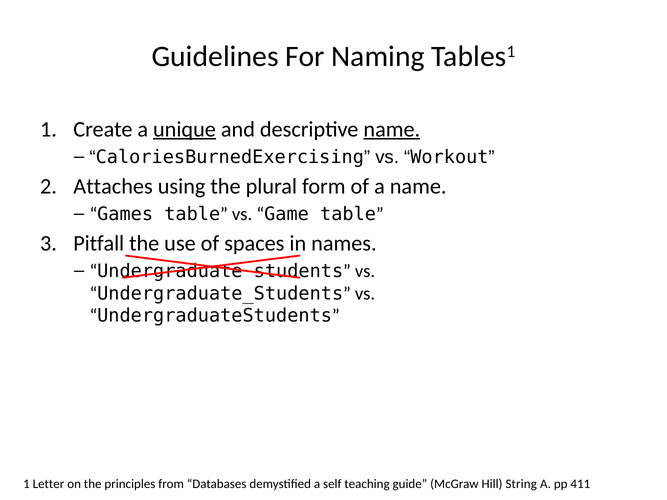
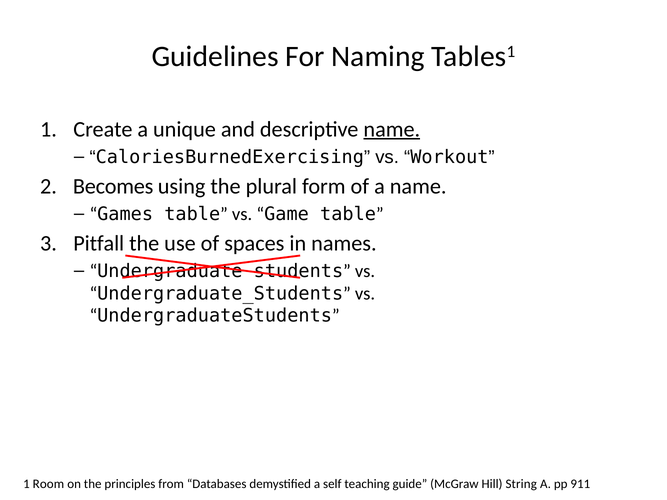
unique underline: present -> none
Attaches: Attaches -> Becomes
Letter: Letter -> Room
411: 411 -> 911
